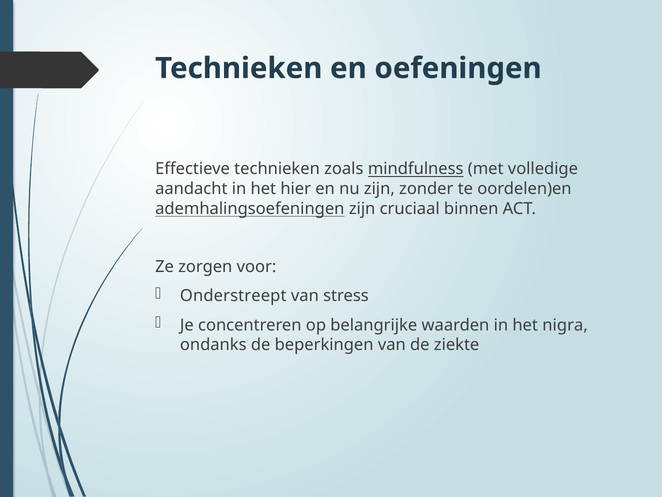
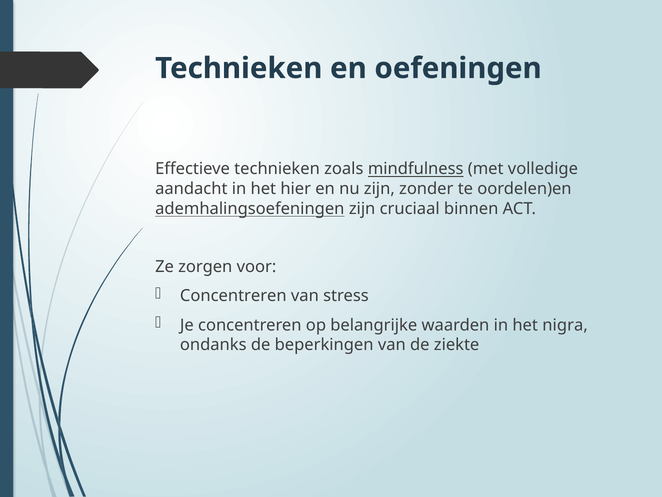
Onderstreept at (233, 296): Onderstreept -> Concentreren
